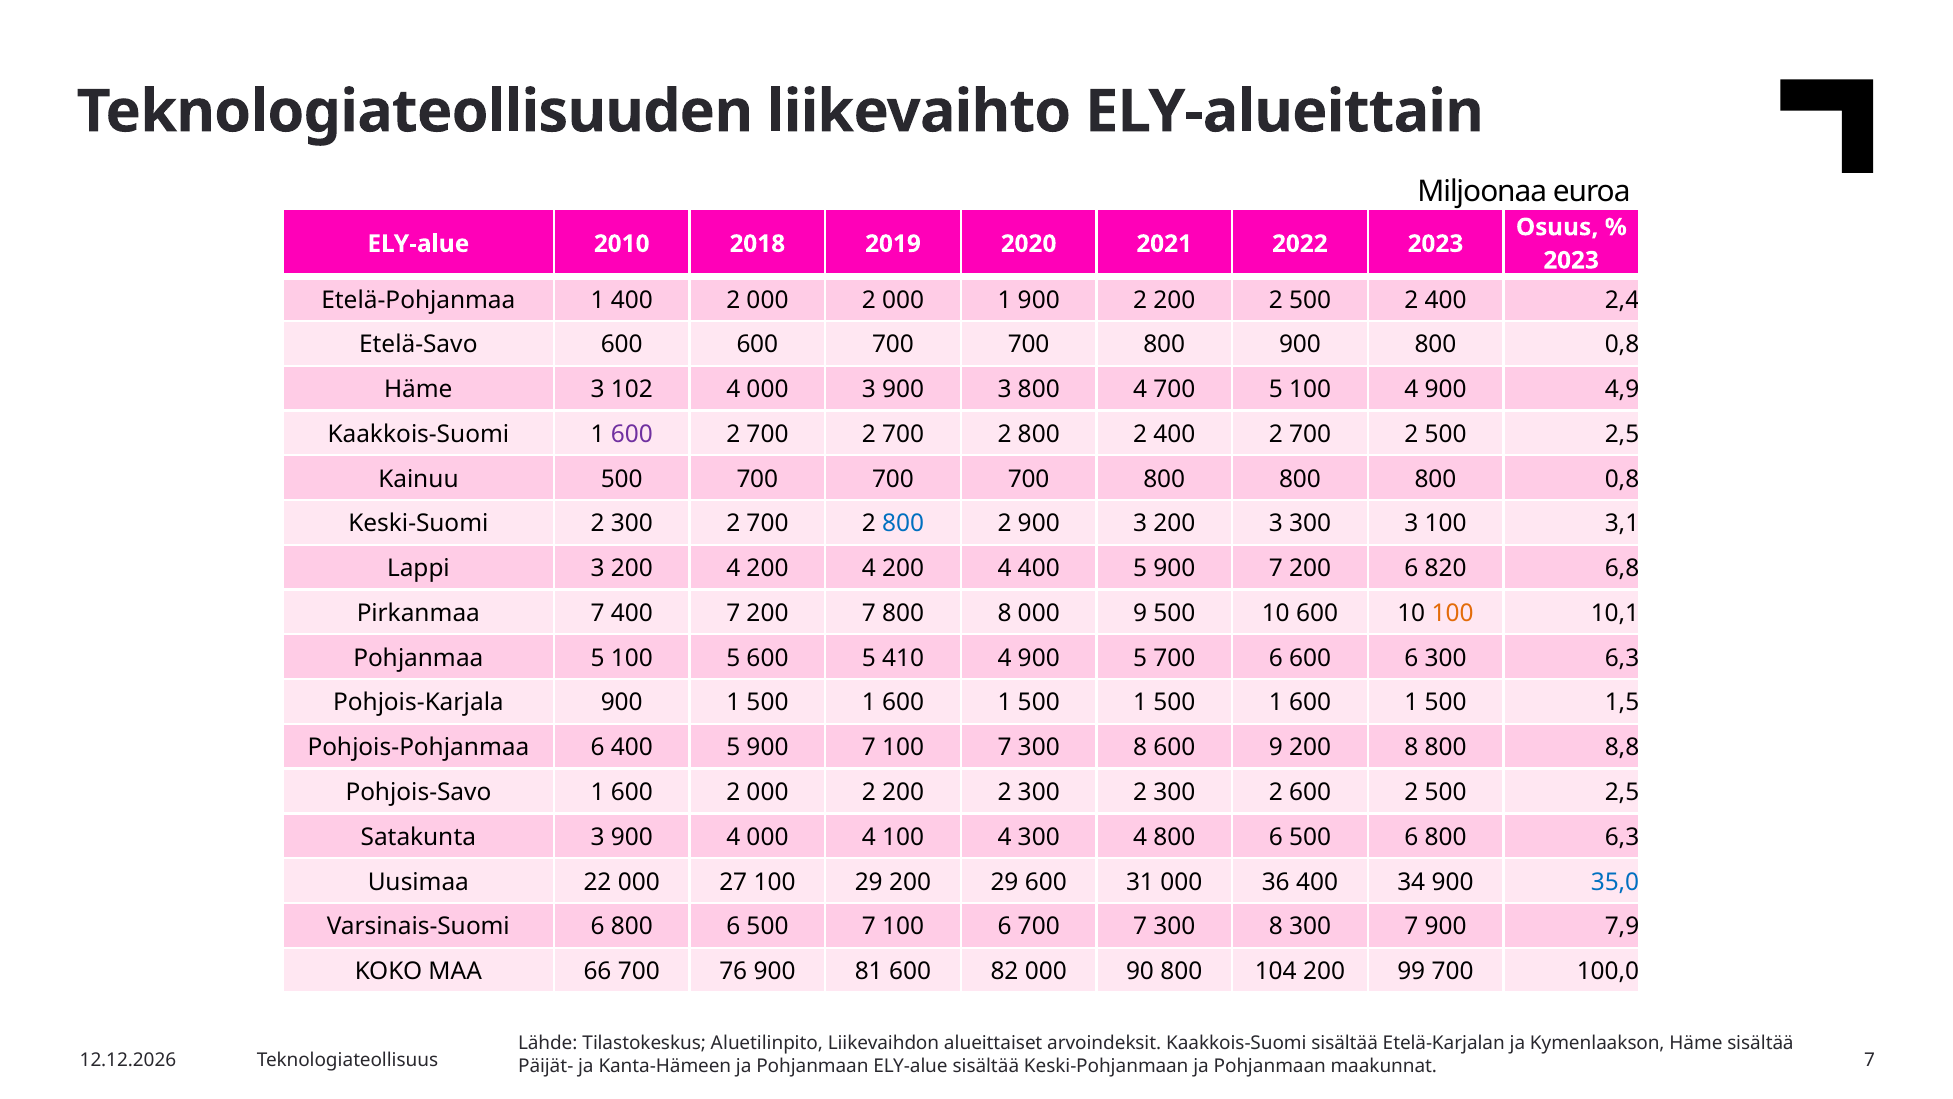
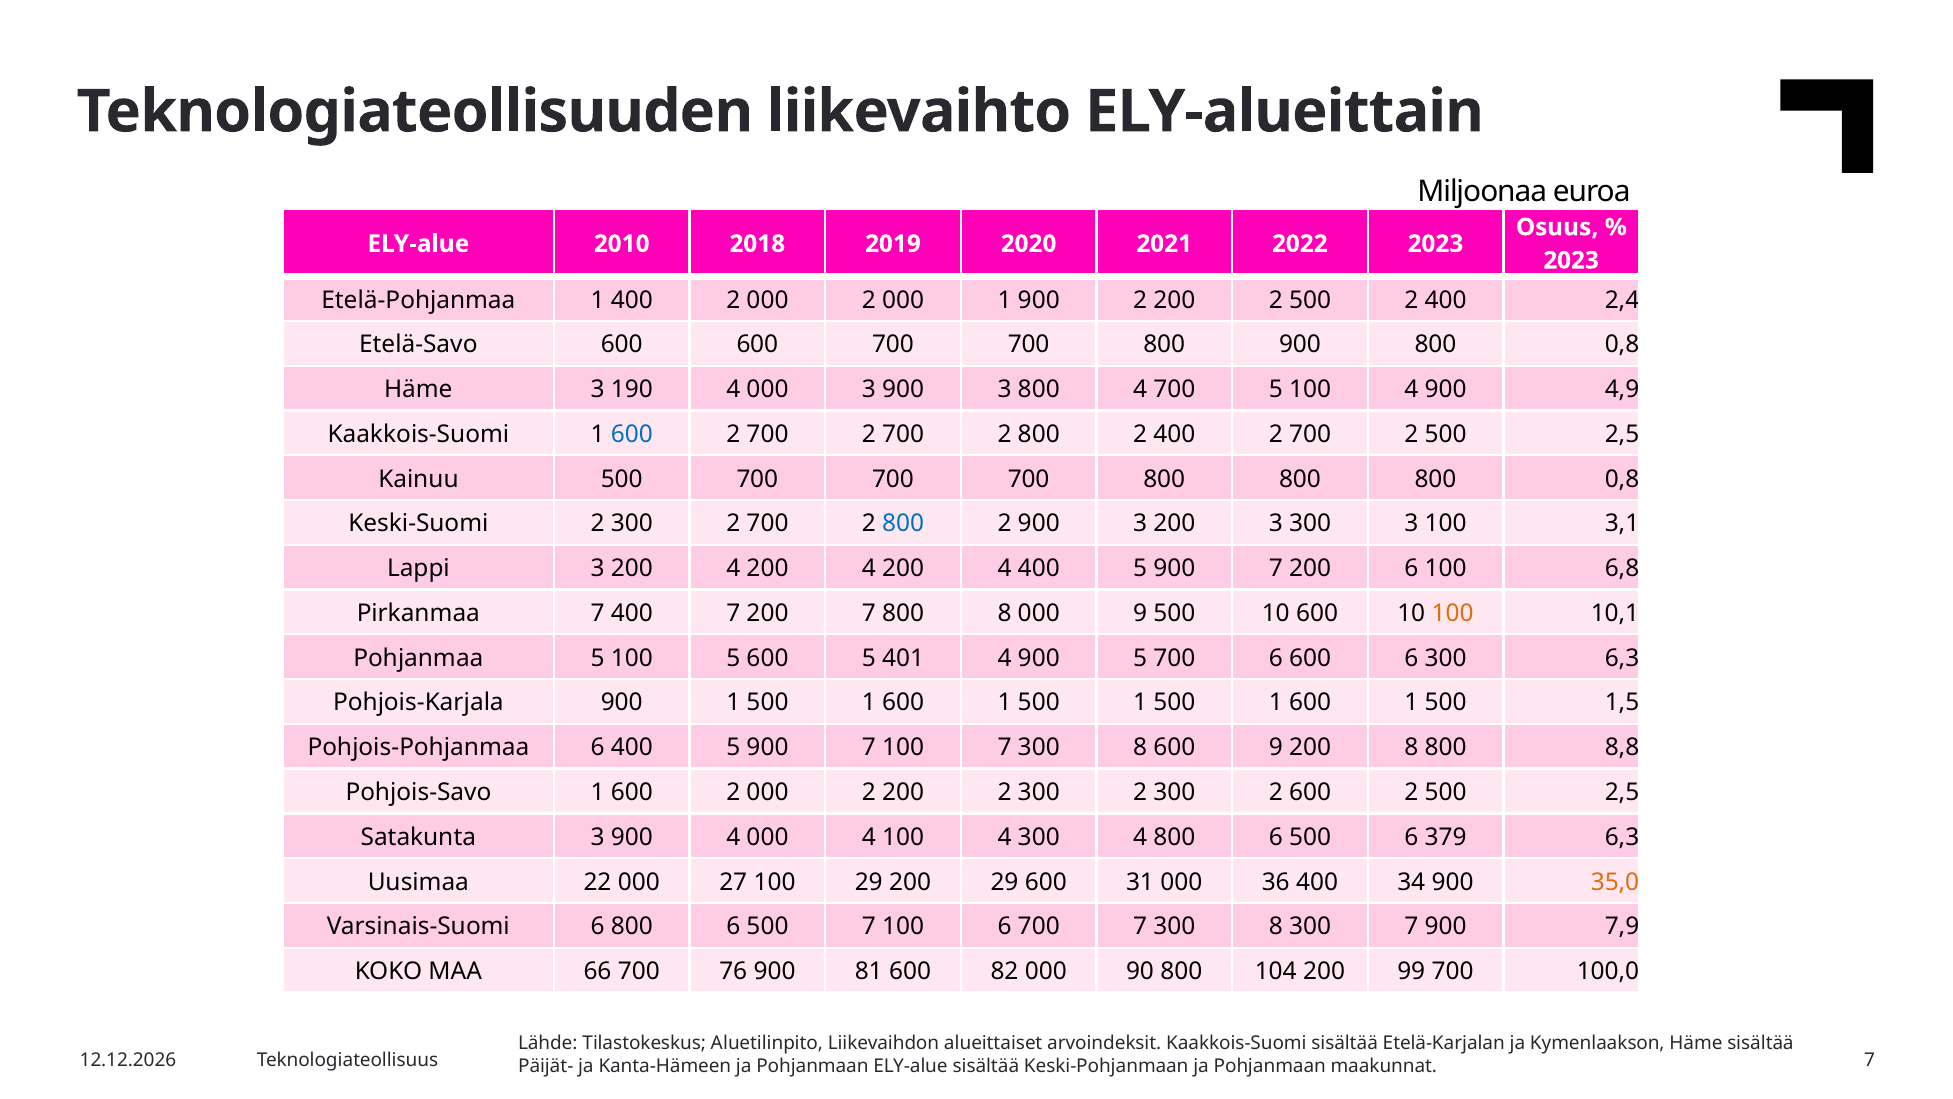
102: 102 -> 190
600 at (632, 434) colour: purple -> blue
6 820: 820 -> 100
410: 410 -> 401
500 6 800: 800 -> 379
35,0 colour: blue -> orange
